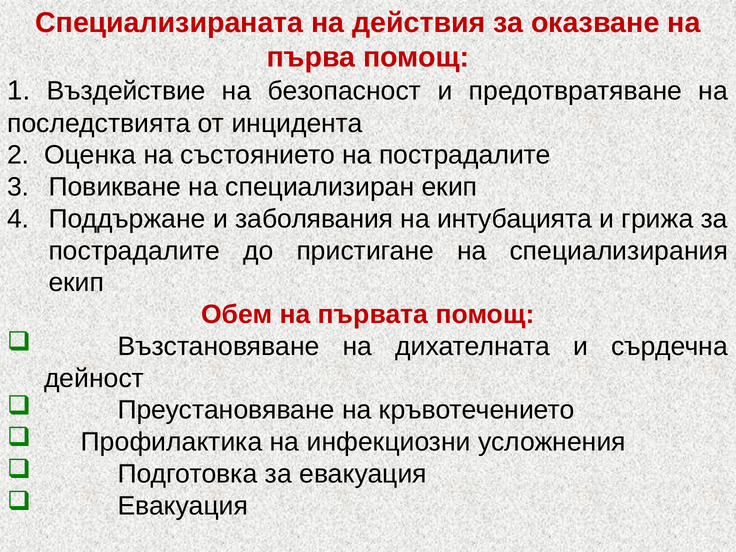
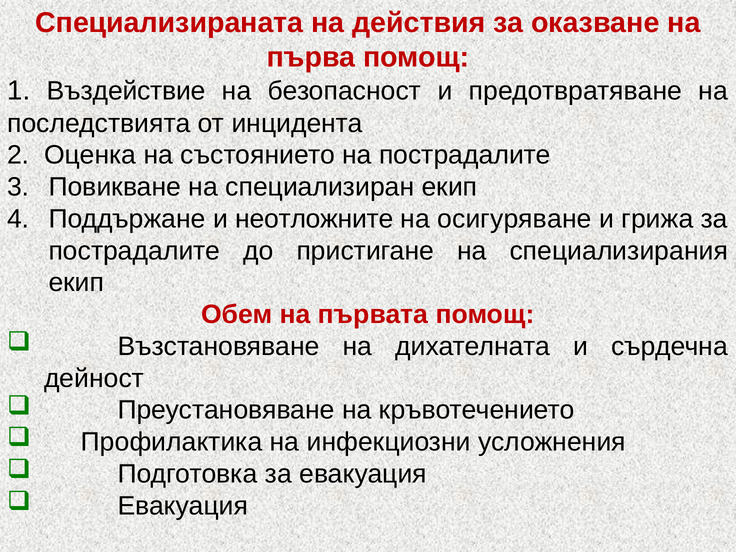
заболявания: заболявания -> неотложните
интубацията: интубацията -> осигуряване
